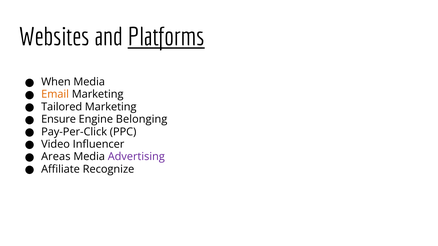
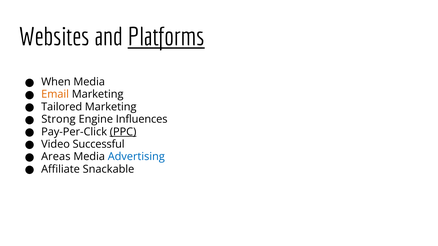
Ensure: Ensure -> Strong
Belonging: Belonging -> Influences
PPC underline: none -> present
Influencer: Influencer -> Successful
Advertising colour: purple -> blue
Recognize: Recognize -> Snackable
